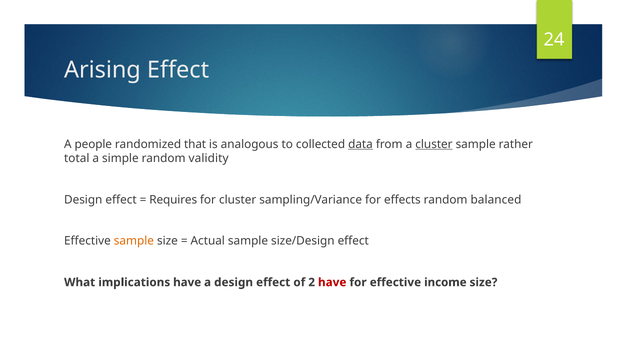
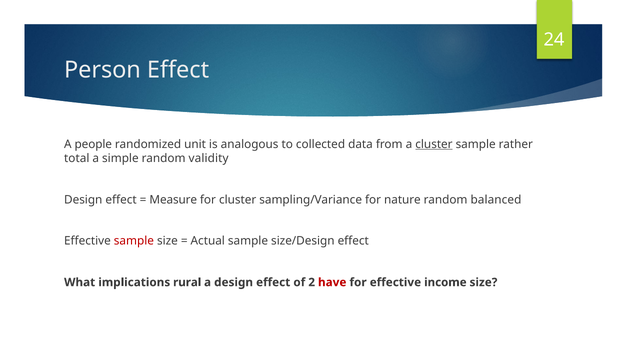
Arising: Arising -> Person
that: that -> unit
data underline: present -> none
Requires: Requires -> Measure
effects: effects -> nature
sample at (134, 241) colour: orange -> red
implications have: have -> rural
